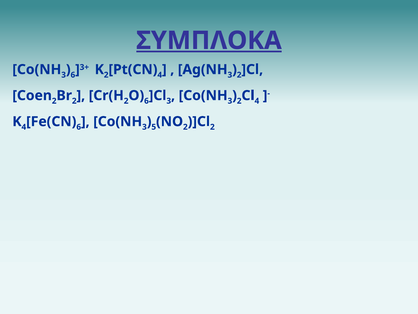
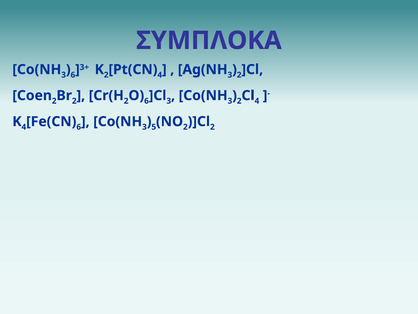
ΣΥΜΠΛΟΚΑ underline: present -> none
